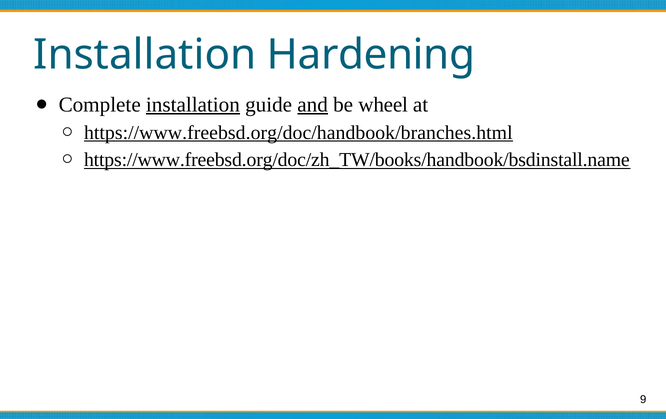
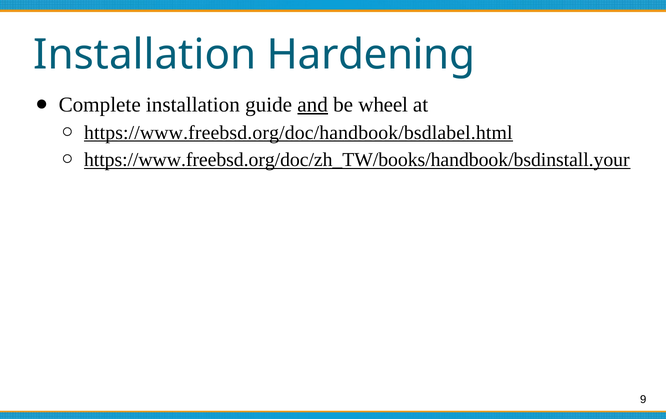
installation at (193, 105) underline: present -> none
https://www.freebsd.org/doc/handbook/branches.html: https://www.freebsd.org/doc/handbook/branches.html -> https://www.freebsd.org/doc/handbook/bsdlabel.html
https://www.freebsd.org/doc/zh_TW/books/handbook/bsdinstall.name: https://www.freebsd.org/doc/zh_TW/books/handbook/bsdinstall.name -> https://www.freebsd.org/doc/zh_TW/books/handbook/bsdinstall.your
